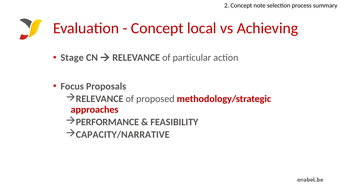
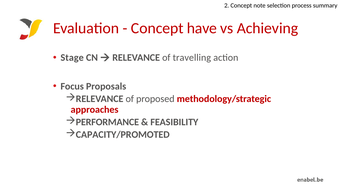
local: local -> have
particular: particular -> travelling
CAPACITY/NARRATIVE: CAPACITY/NARRATIVE -> CAPACITY/PROMOTED
